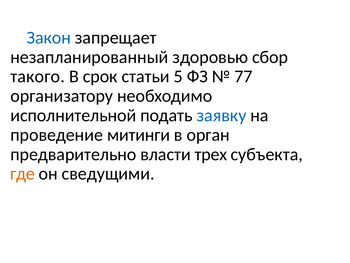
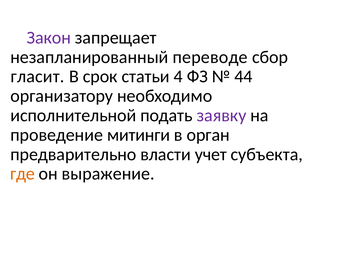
Закон colour: blue -> purple
здоровью: здоровью -> переводе
такого: такого -> гласит
5: 5 -> 4
77: 77 -> 44
заявку colour: blue -> purple
трех: трех -> учет
сведущими: сведущими -> выражение
